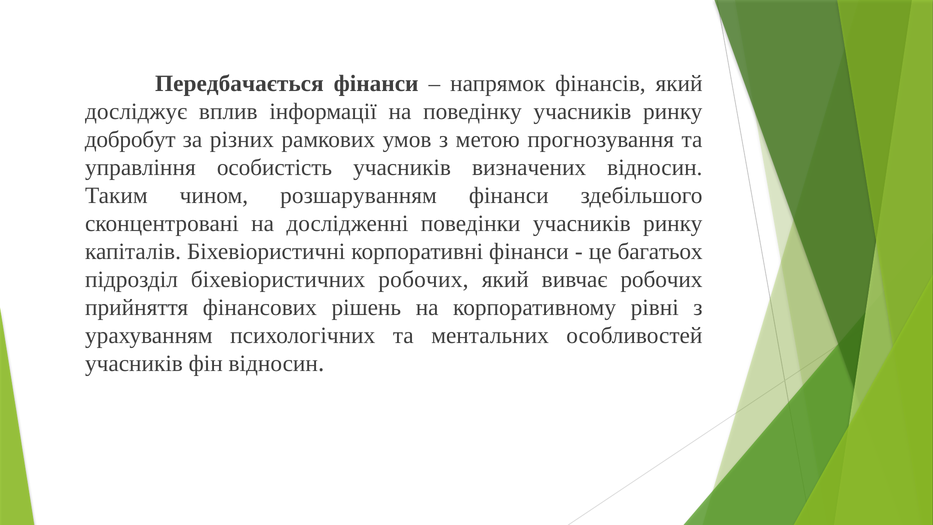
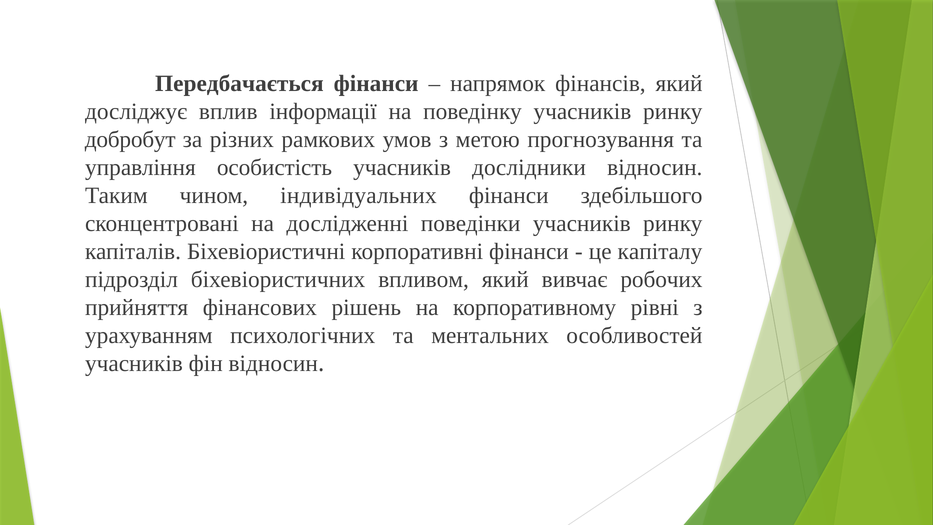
визначених: визначених -> дослідники
розшаруванням: розшаруванням -> індивідуальних
багатьох: багатьох -> капіталу
біхевіористичних робочих: робочих -> впливом
